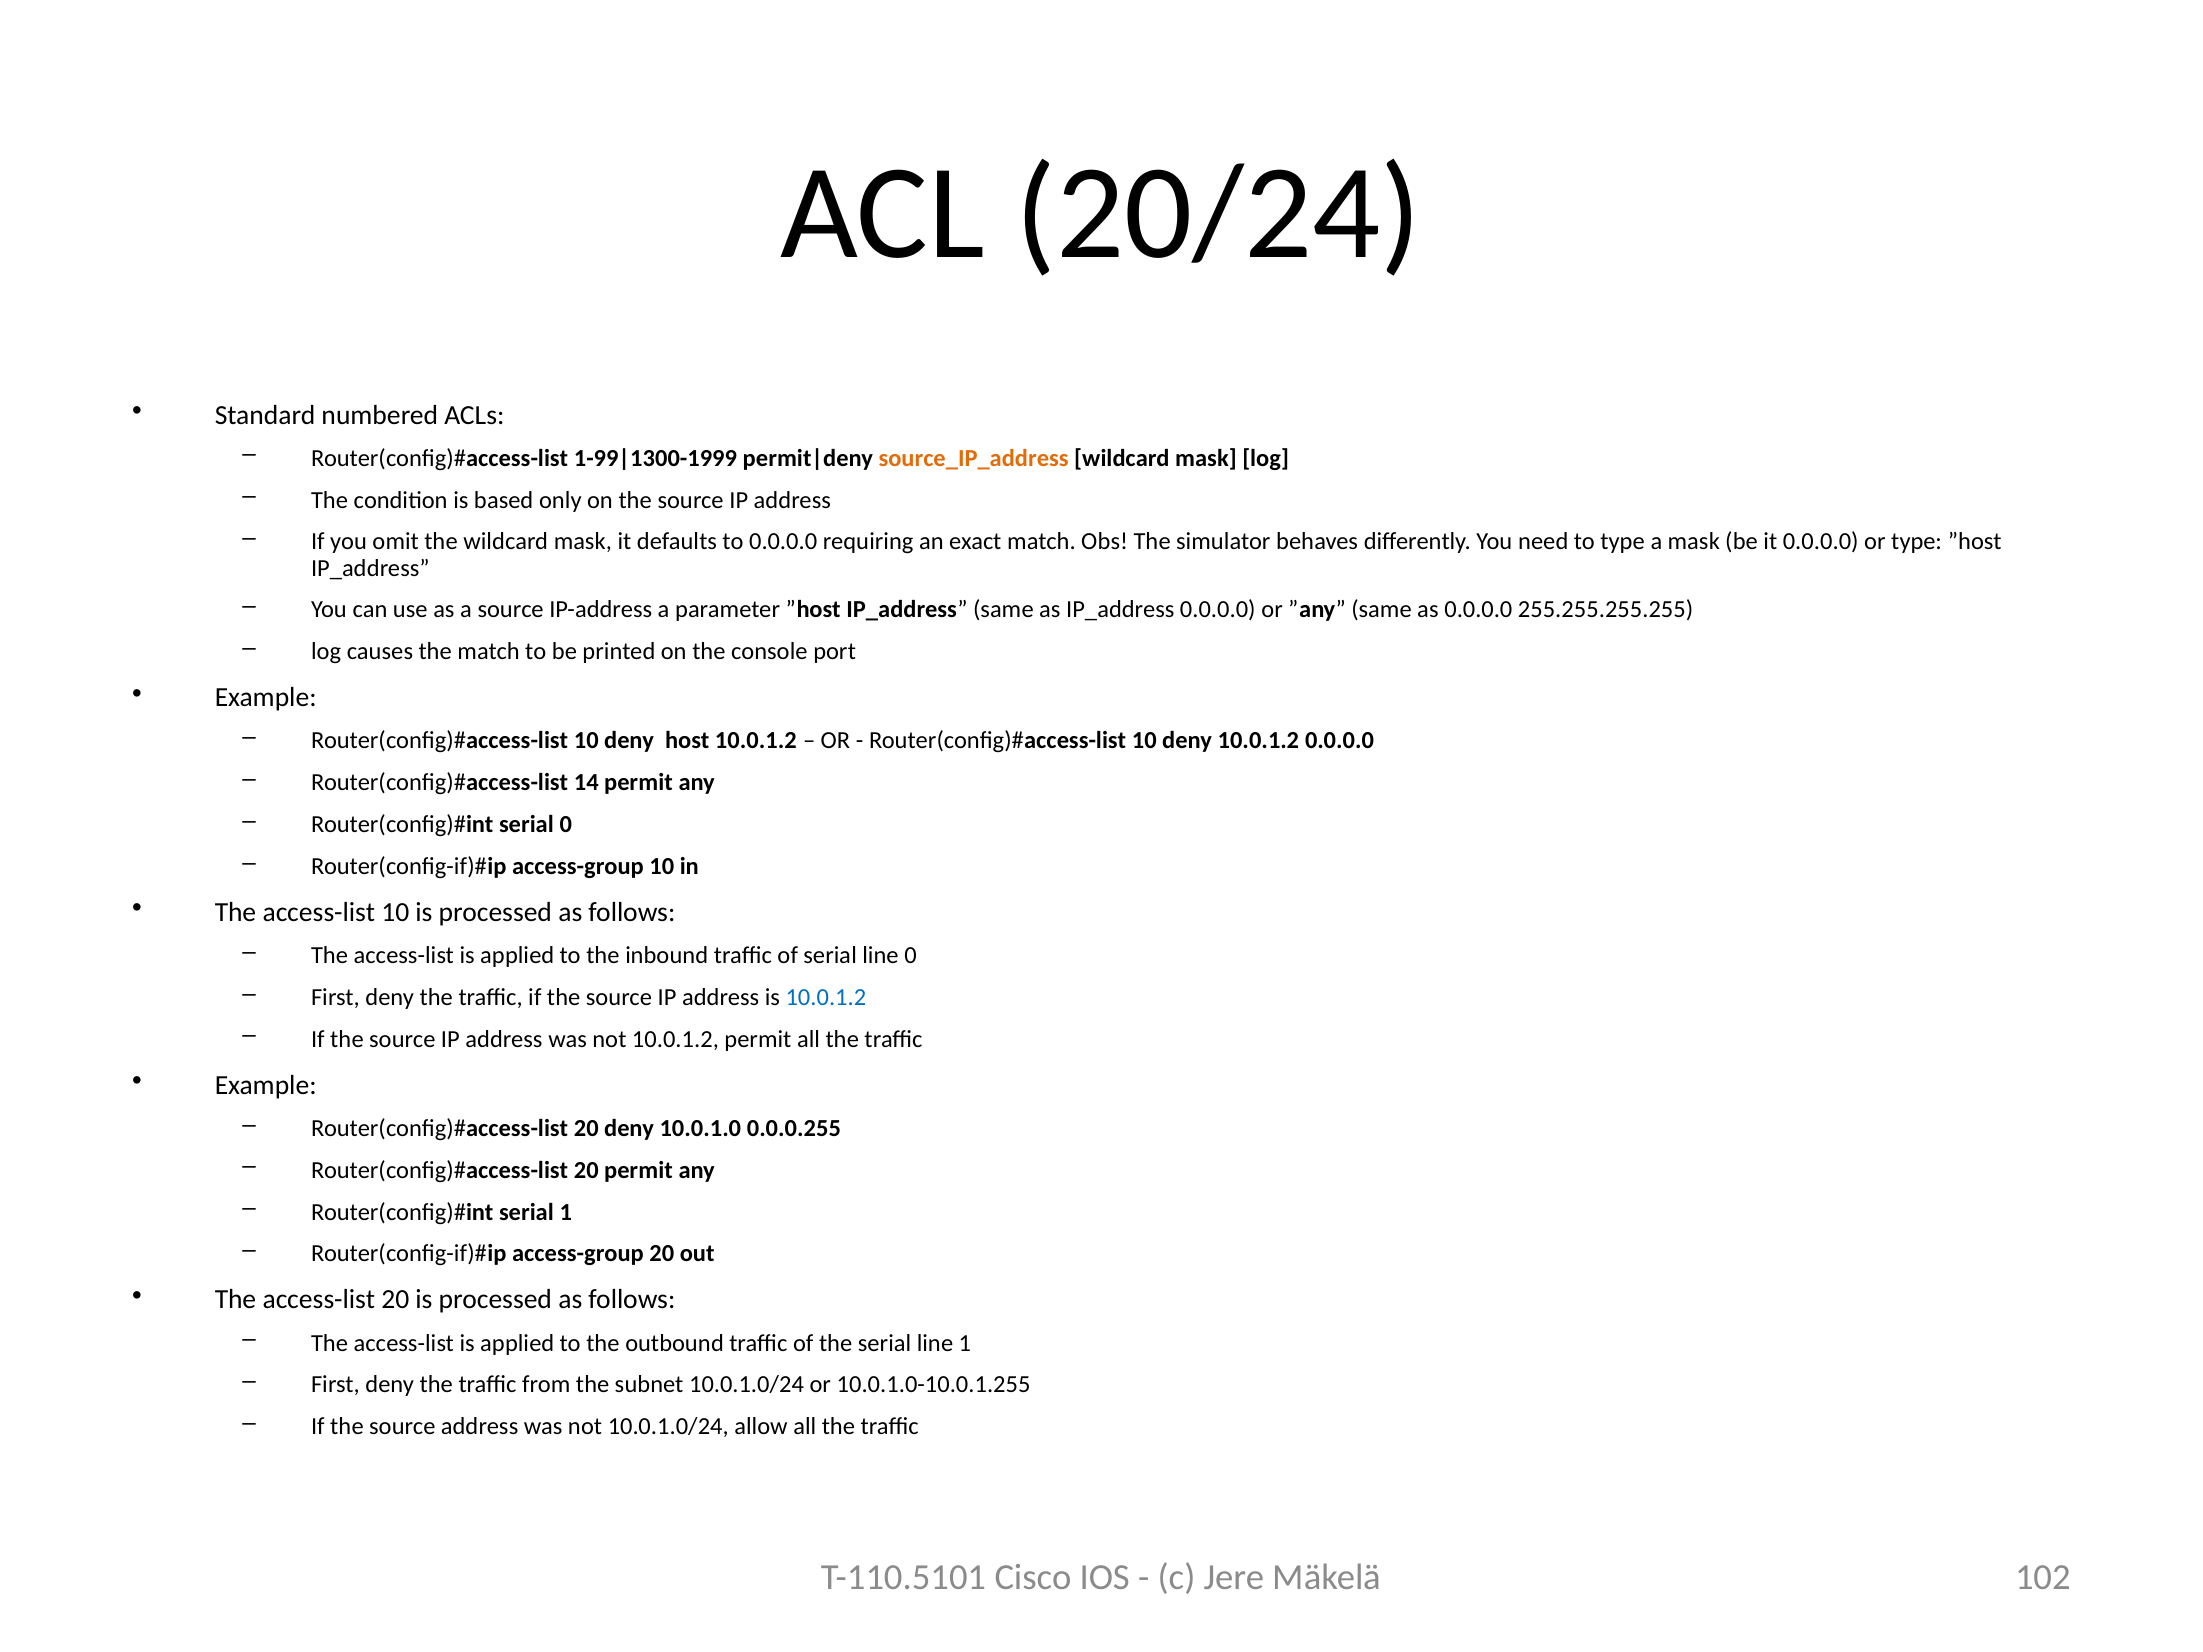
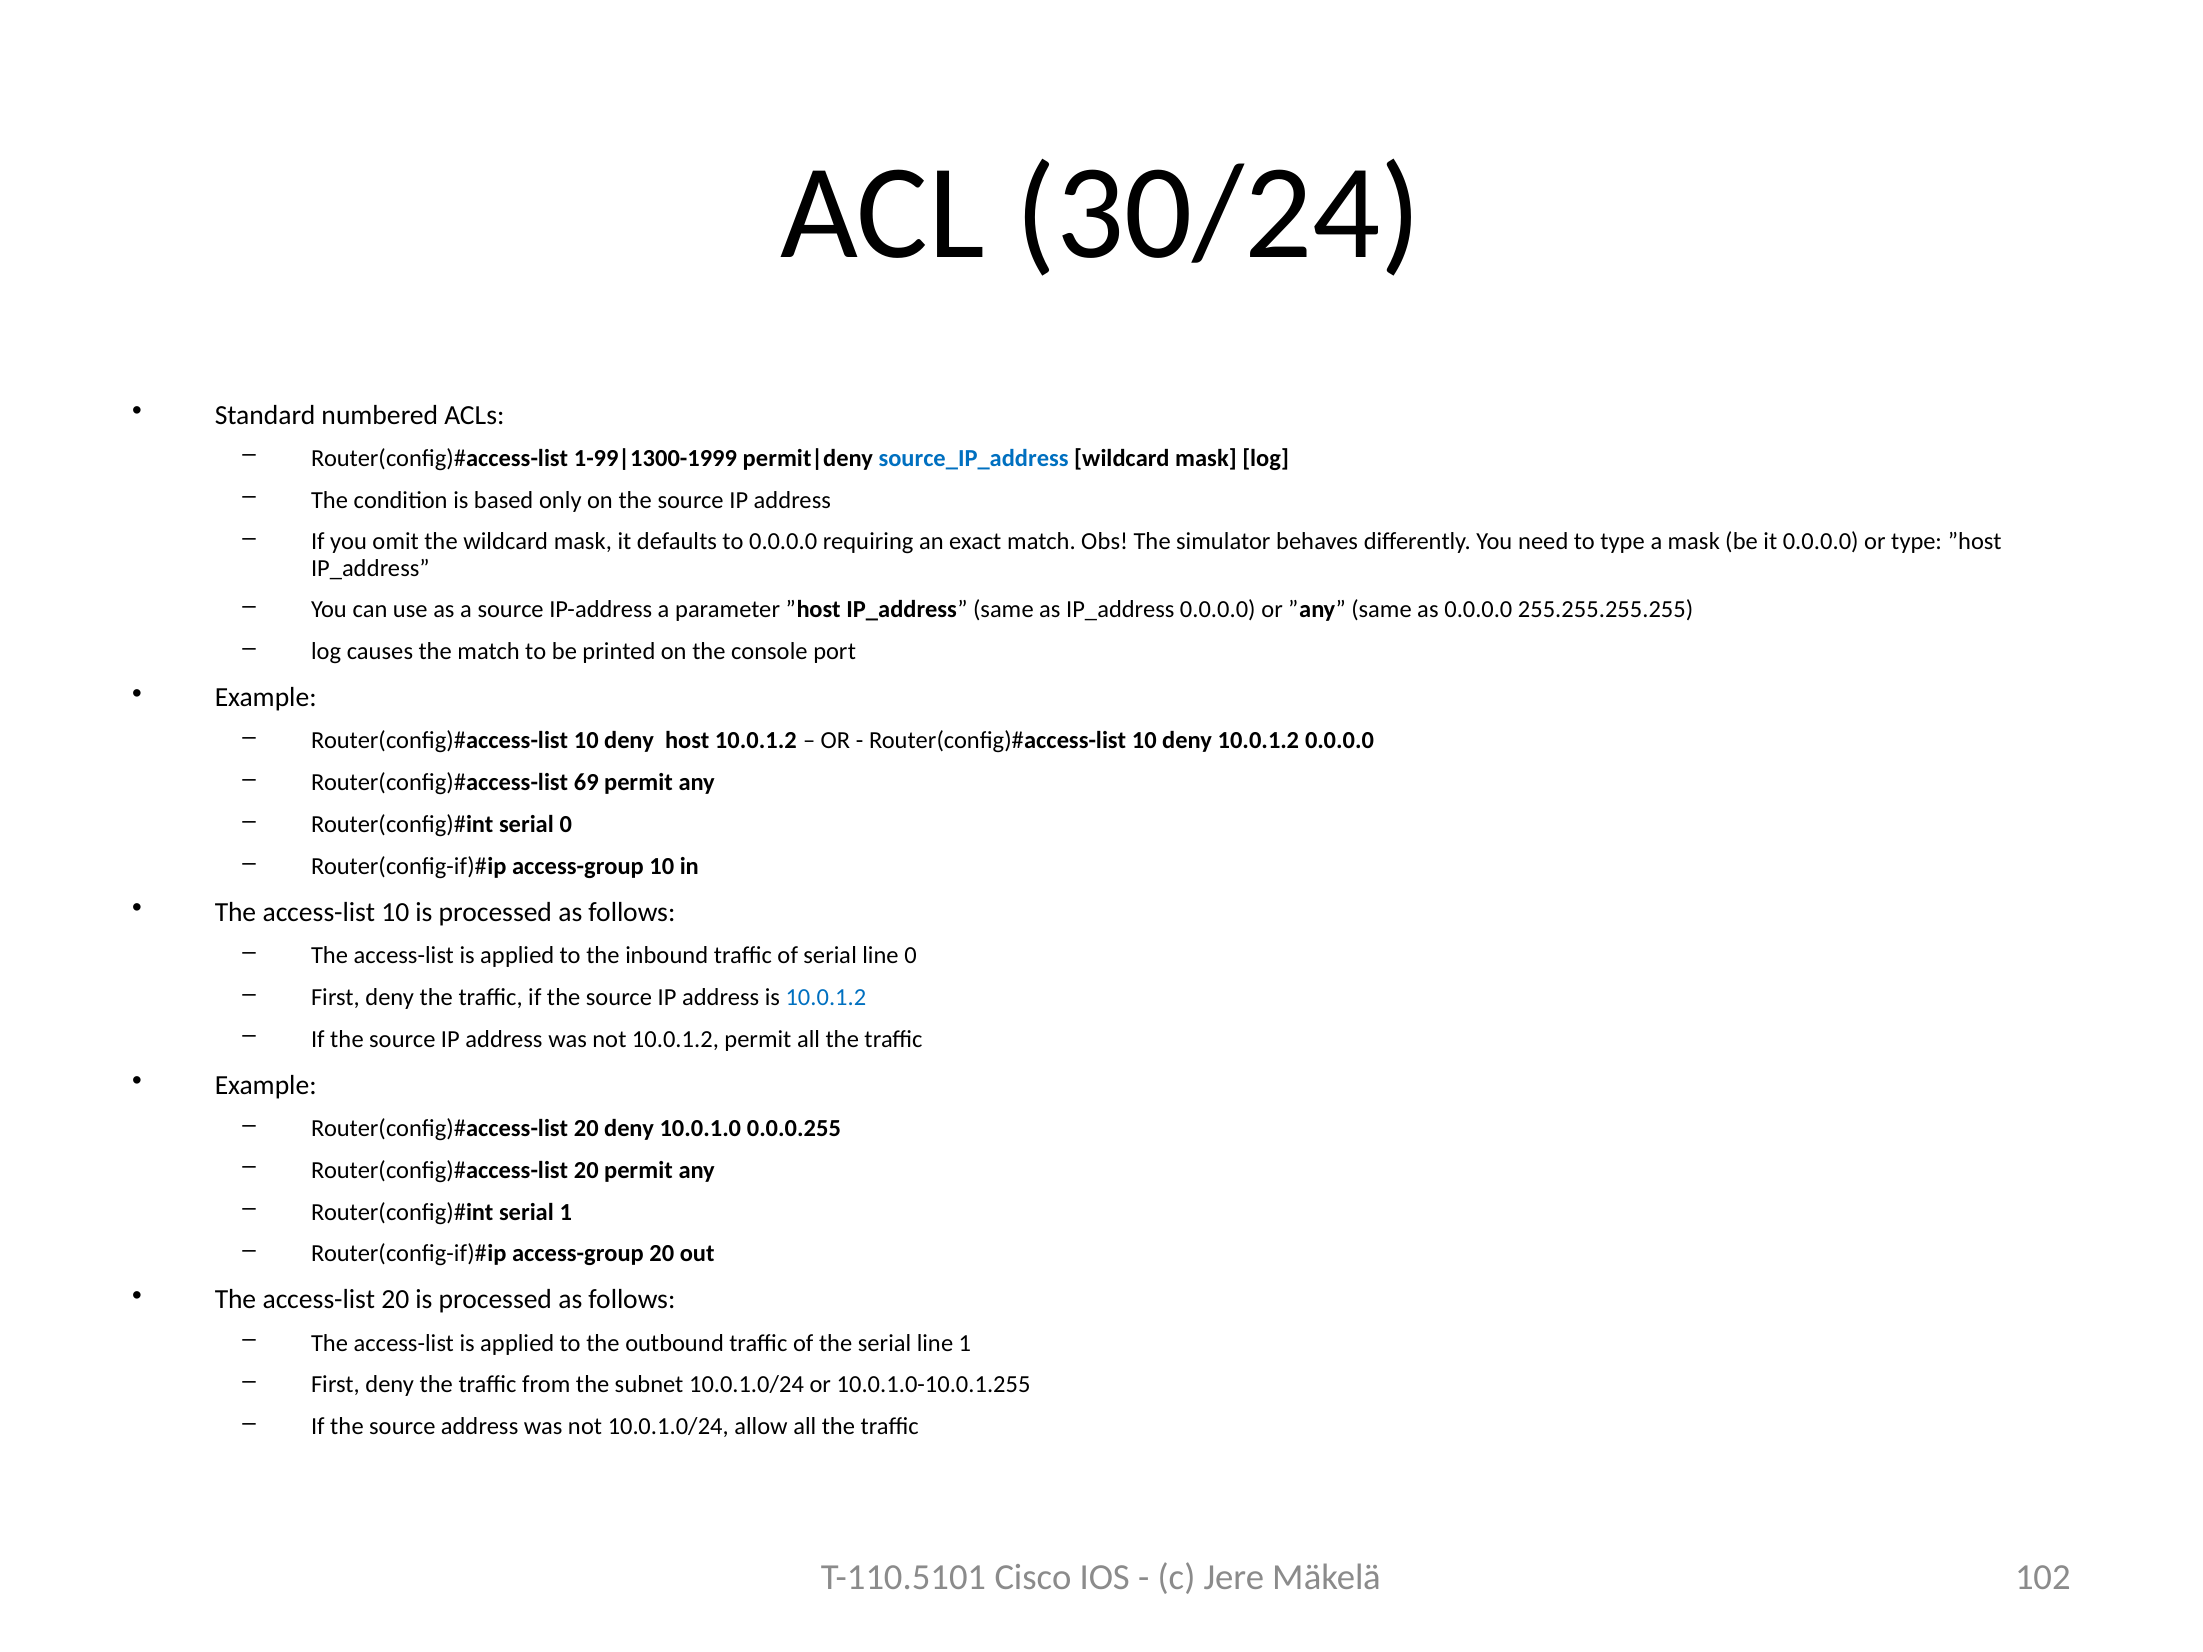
20/24: 20/24 -> 30/24
source_IP_address colour: orange -> blue
14: 14 -> 69
